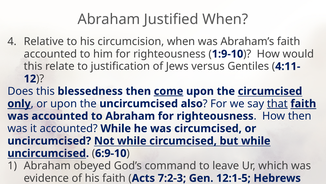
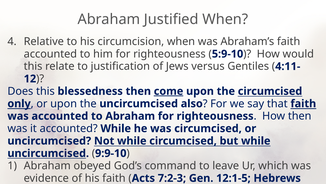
1:9-10: 1:9-10 -> 5:9-10
that underline: present -> none
6:9-10: 6:9-10 -> 9:9-10
